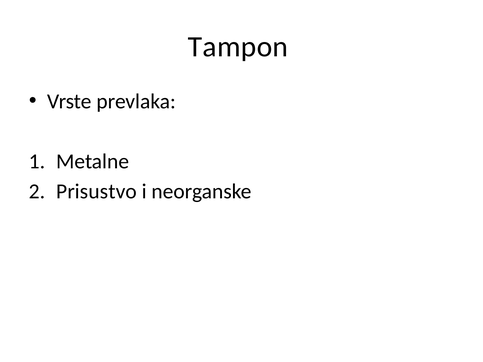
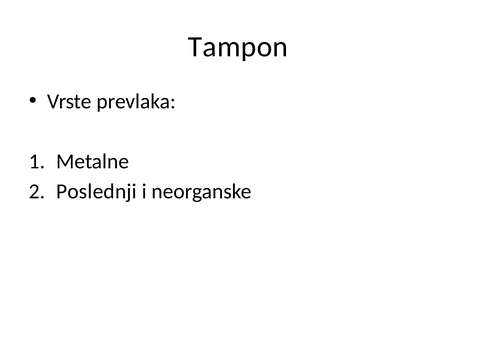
Prisustvo: Prisustvo -> Poslednji
